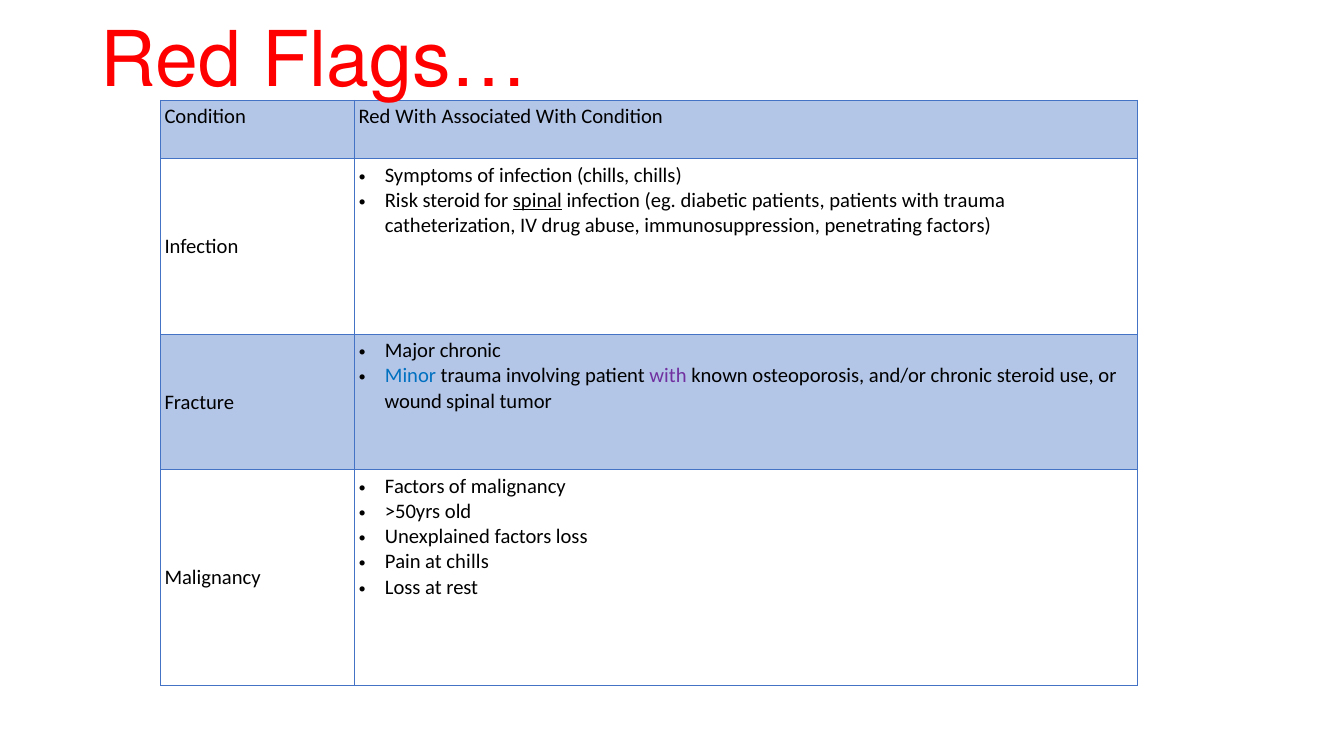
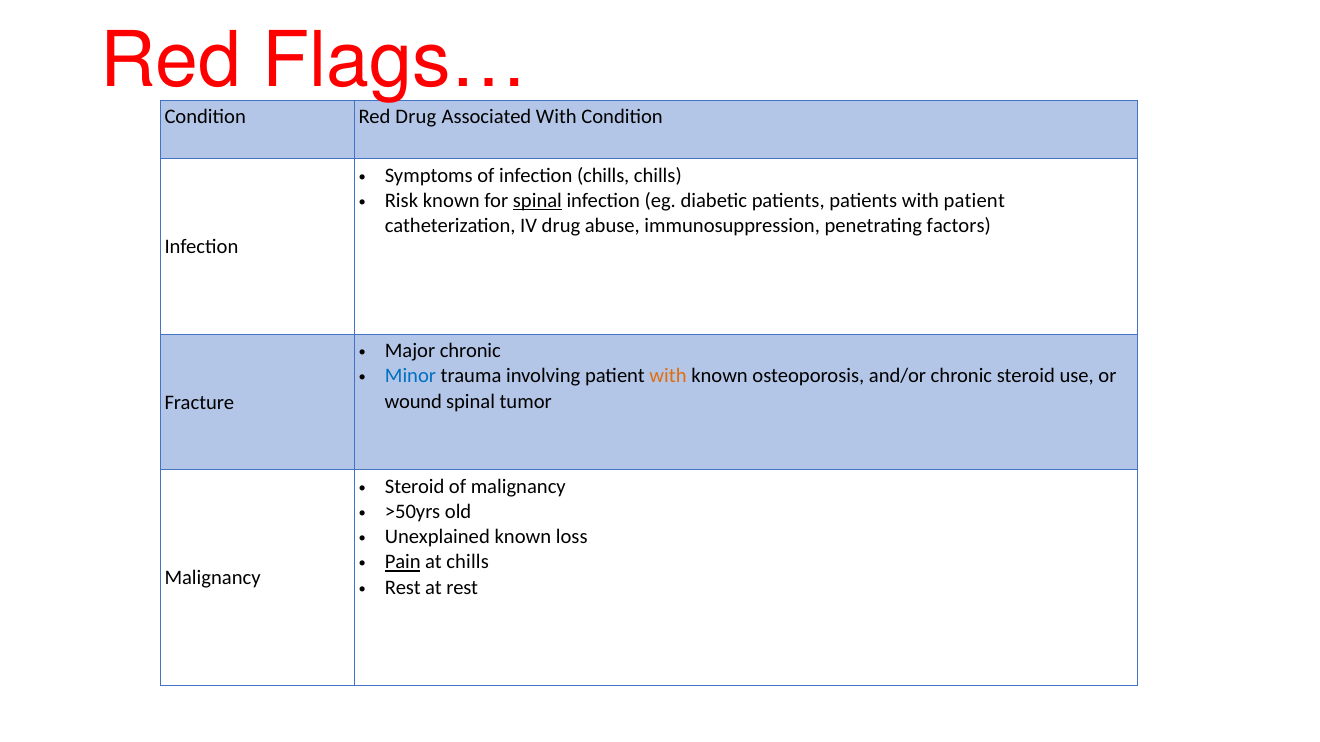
Red With: With -> Drug
Risk steroid: steroid -> known
with trauma: trauma -> patient
with at (668, 376) colour: purple -> orange
Factors at (415, 487): Factors -> Steroid
Unexplained factors: factors -> known
Pain underline: none -> present
Loss at (403, 588): Loss -> Rest
